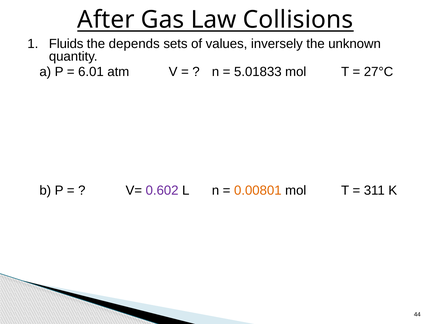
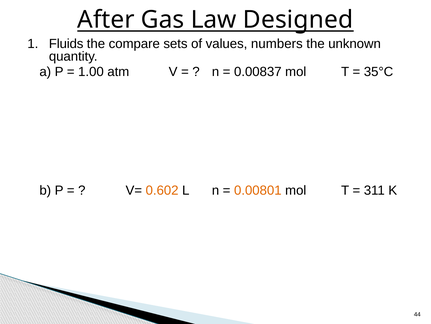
Collisions: Collisions -> Designed
depends: depends -> compare
inversely: inversely -> numbers
6.01: 6.01 -> 1.00
5.01833: 5.01833 -> 0.00837
27°C: 27°C -> 35°C
0.602 colour: purple -> orange
